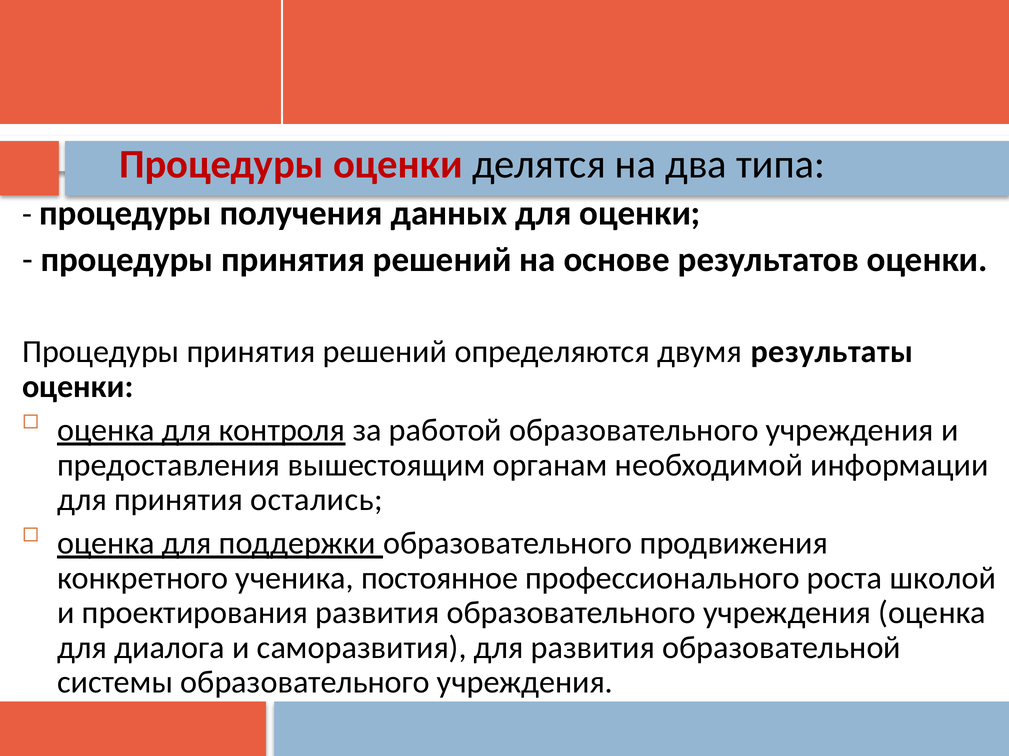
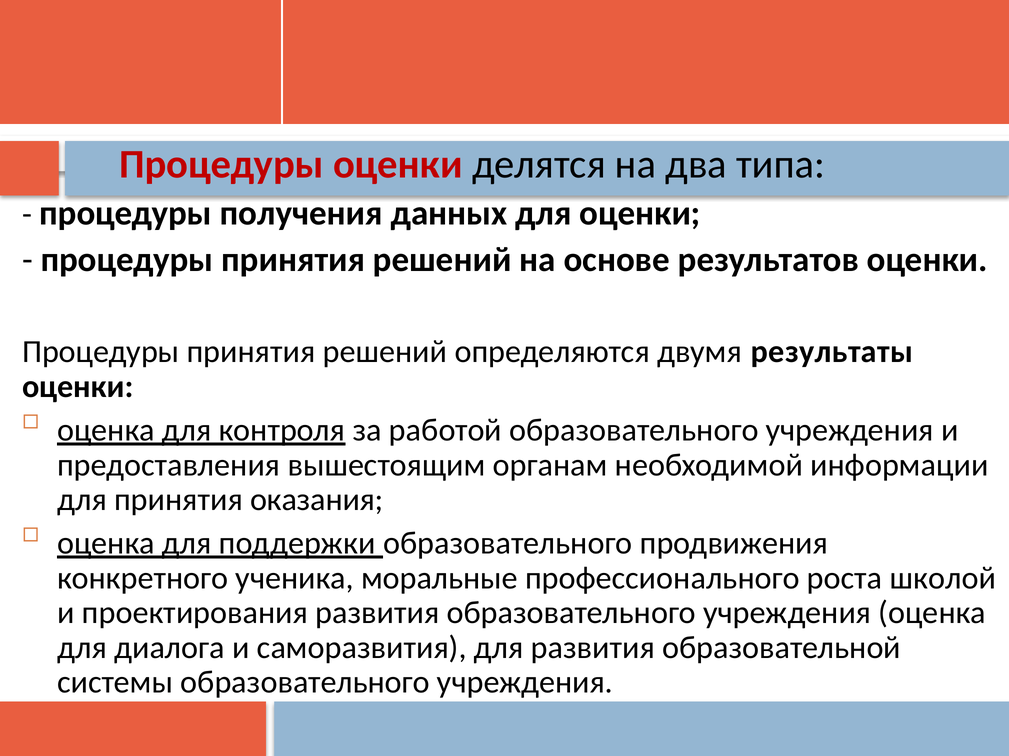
остались: остались -> оказания
постоянное: постоянное -> моральные
